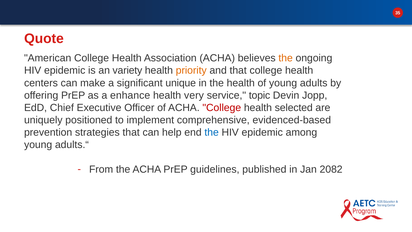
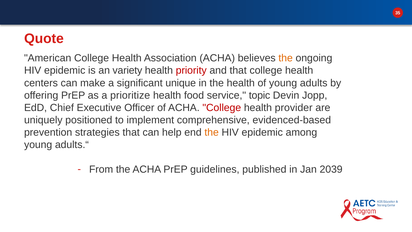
priority colour: orange -> red
enhance: enhance -> prioritize
very: very -> food
selected: selected -> provider
the at (212, 132) colour: blue -> orange
2082: 2082 -> 2039
